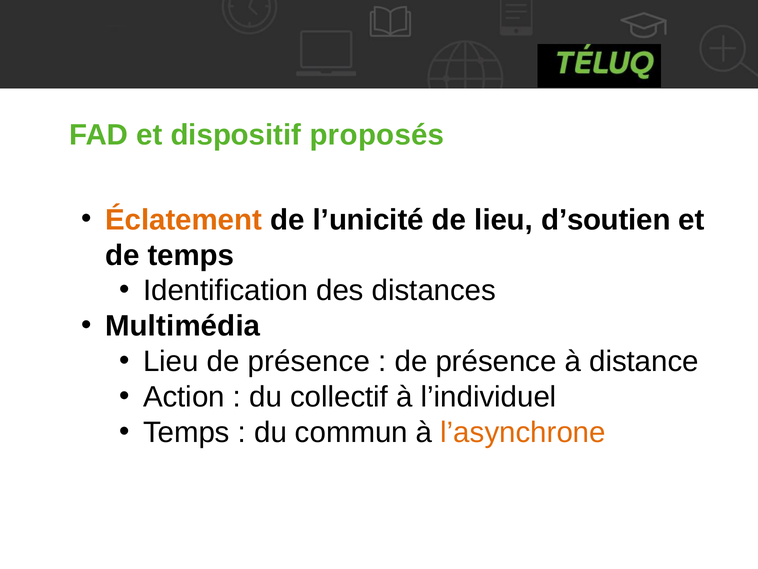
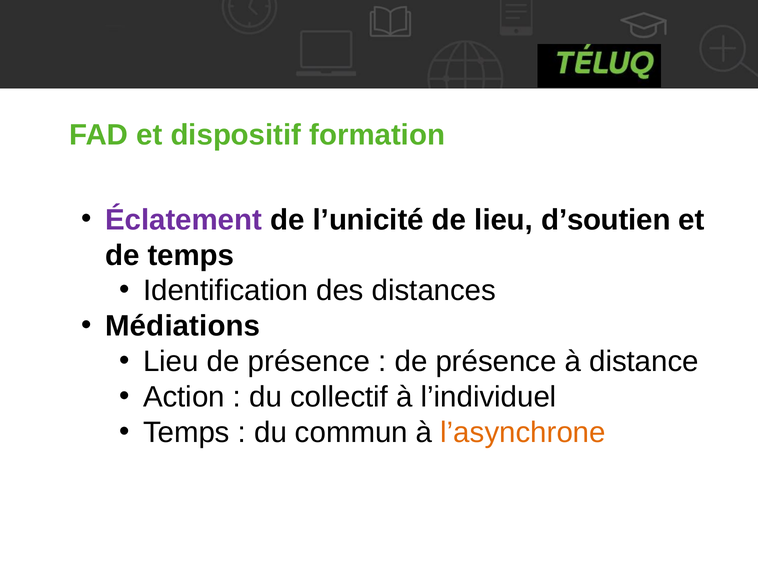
proposés: proposés -> formation
Éclatement colour: orange -> purple
Multimédia: Multimédia -> Médiations
